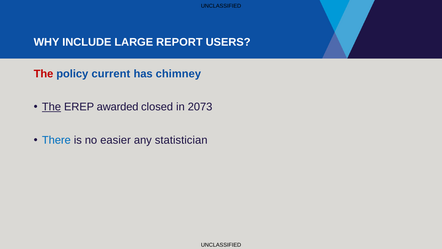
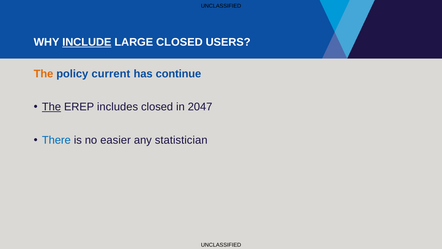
INCLUDE underline: none -> present
LARGE REPORT: REPORT -> CLOSED
The at (43, 74) colour: red -> orange
chimney: chimney -> continue
awarded: awarded -> includes
2073: 2073 -> 2047
